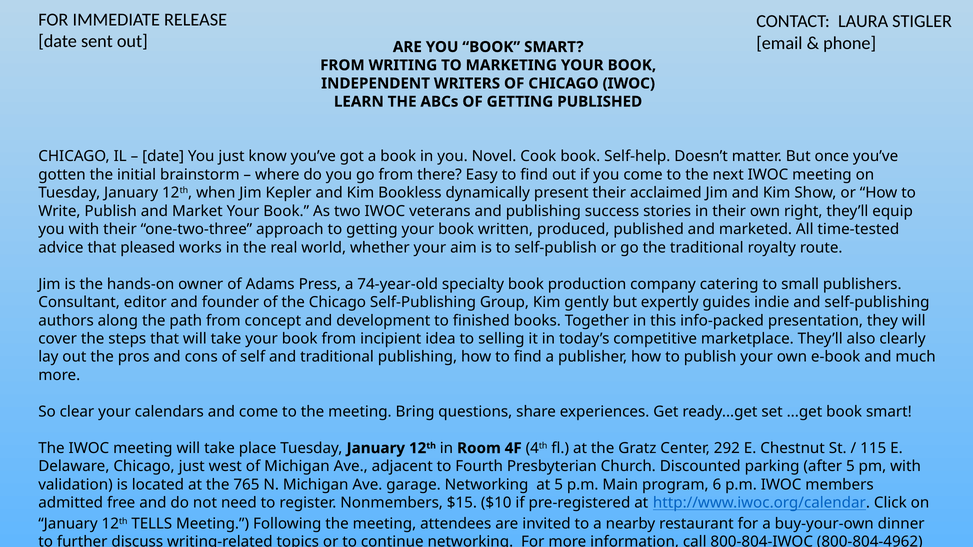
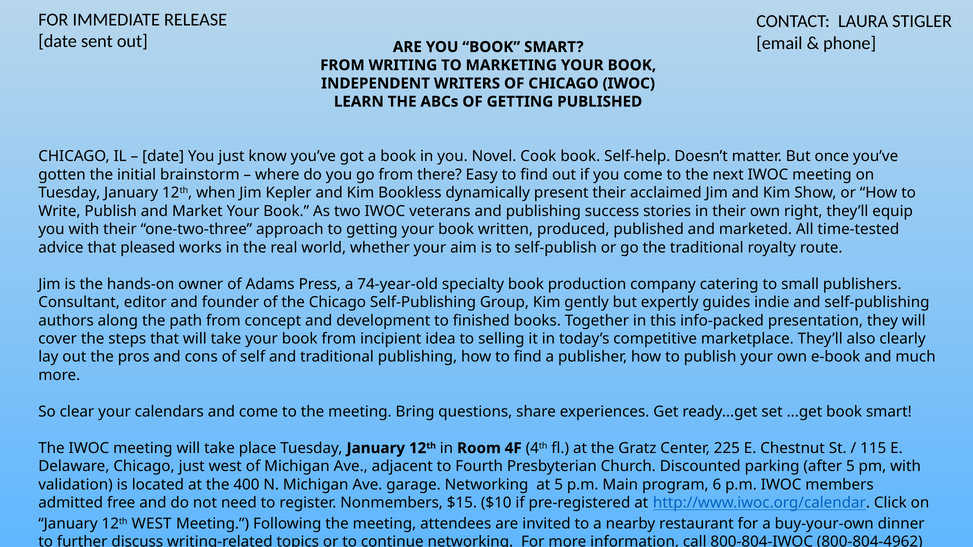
292: 292 -> 225
765: 765 -> 400
12th TELLS: TELLS -> WEST
